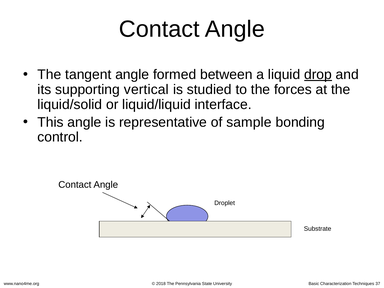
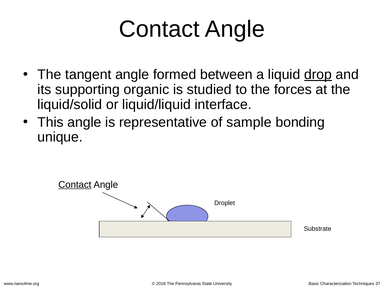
vertical: vertical -> organic
control: control -> unique
Contact at (75, 185) underline: none -> present
